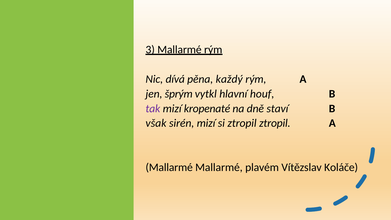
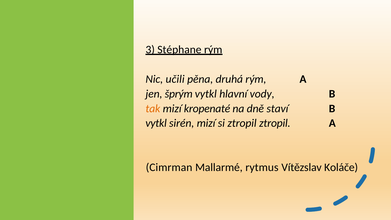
3 Mallarmé: Mallarmé -> Stéphane
dívá: dívá -> učili
každý: každý -> druhá
houf: houf -> vody
tak colour: purple -> orange
však at (156, 123): však -> vytkl
Mallarmé at (169, 167): Mallarmé -> Cimrman
plavém: plavém -> rytmus
